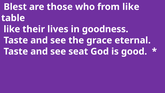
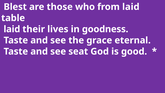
from like: like -> laid
like at (12, 29): like -> laid
